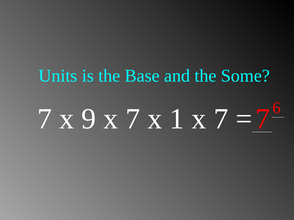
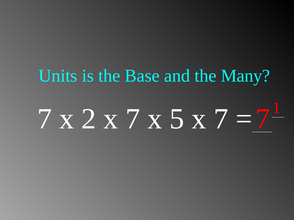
Some: Some -> Many
9: 9 -> 2
1: 1 -> 5
6: 6 -> 1
